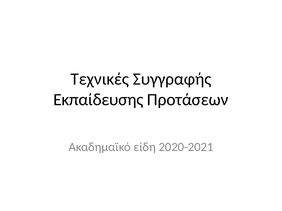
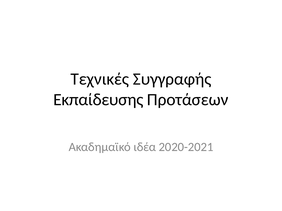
είδη: είδη -> ιδέα
